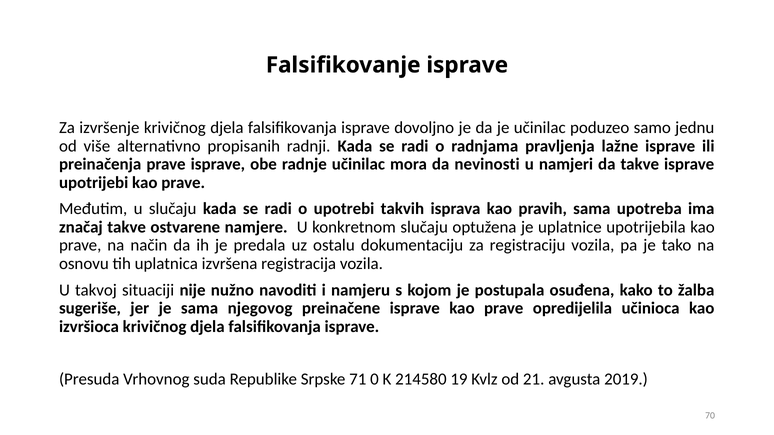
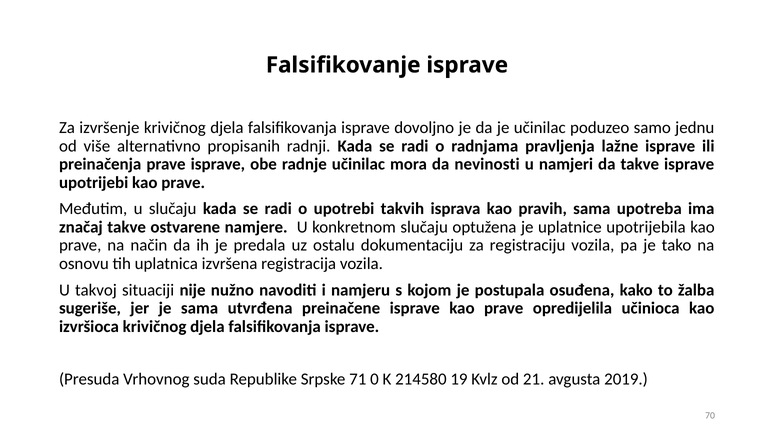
njegovog: njegovog -> utvrđena
